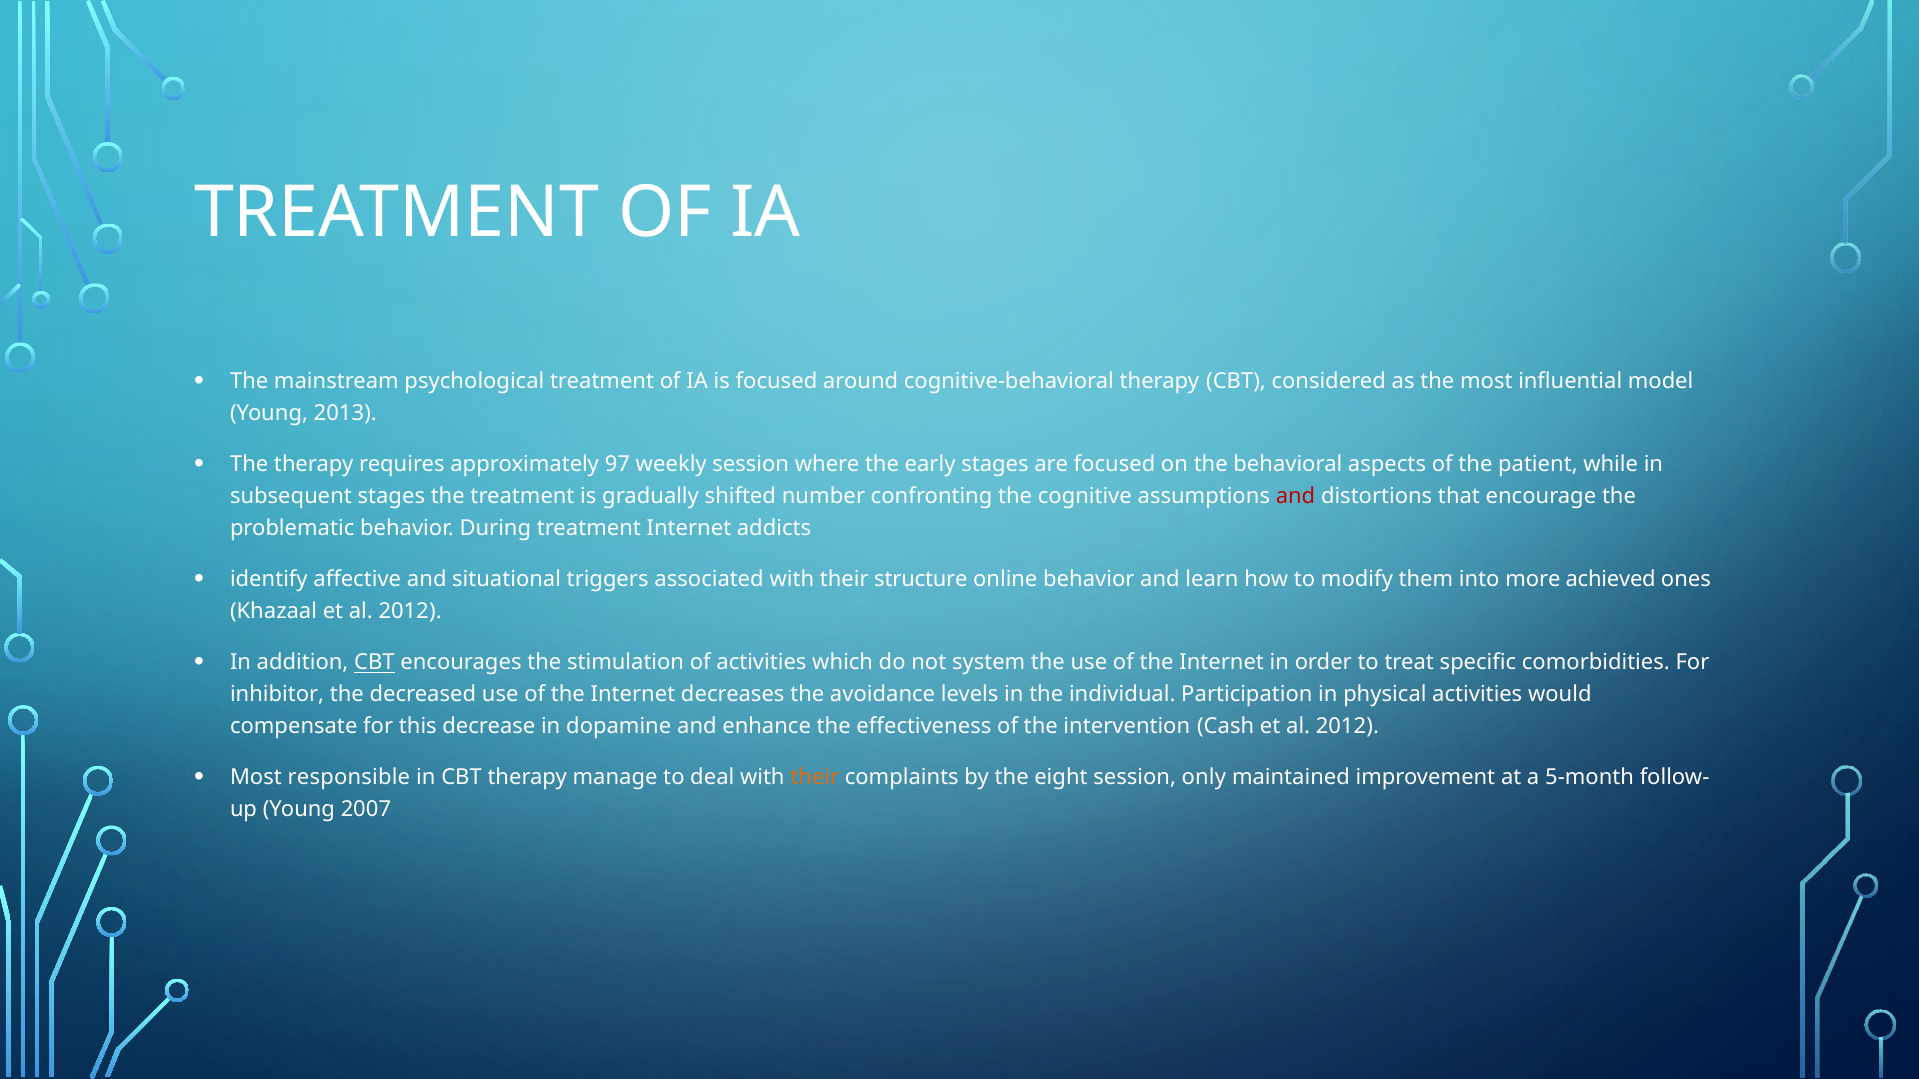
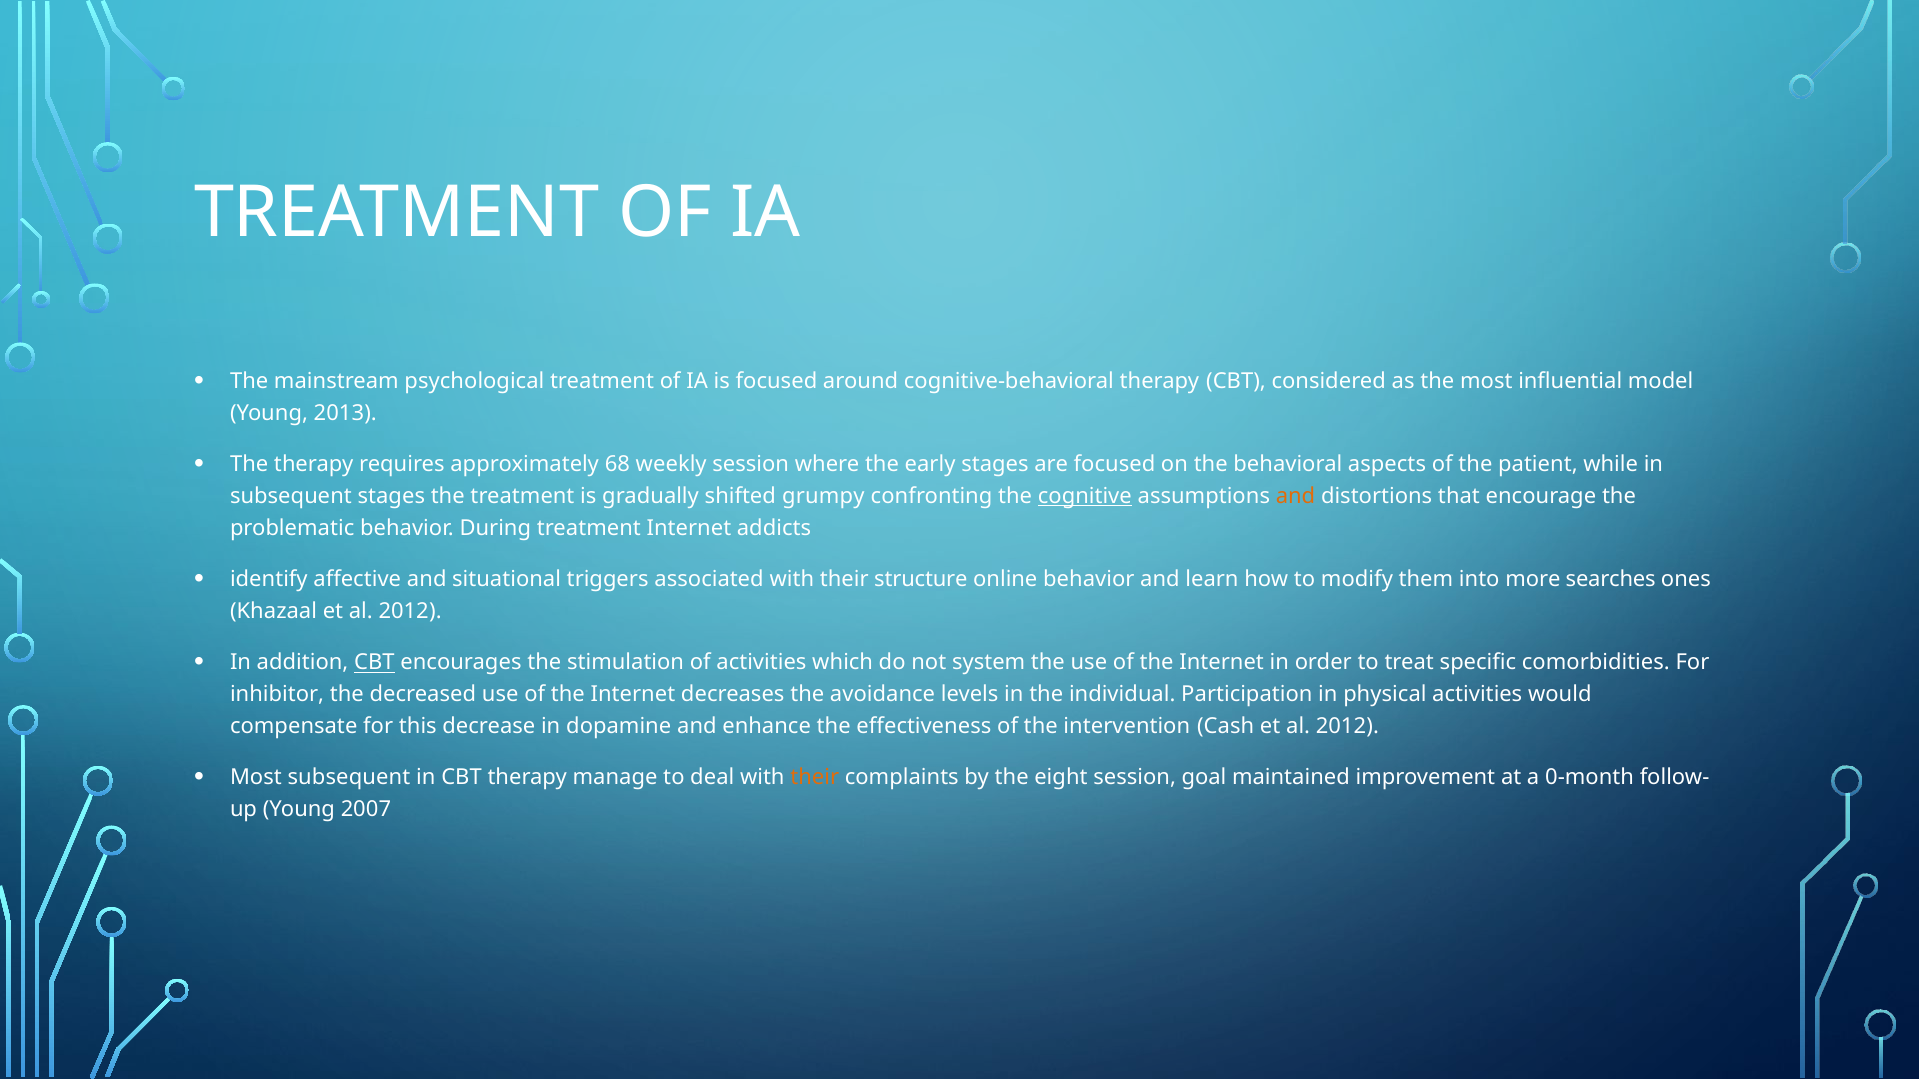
97: 97 -> 68
number: number -> grumpy
cognitive underline: none -> present
and at (1296, 496) colour: red -> orange
achieved: achieved -> searches
Most responsible: responsible -> subsequent
only: only -> goal
5-month: 5-month -> 0-month
